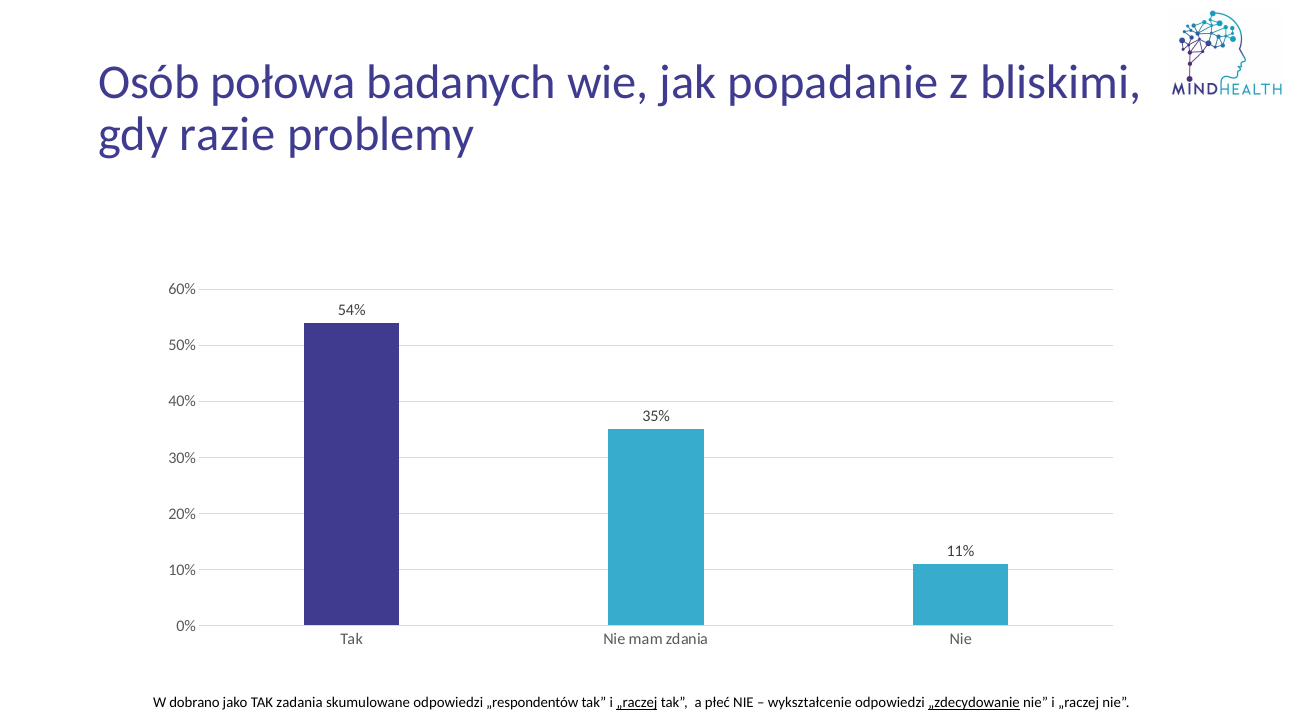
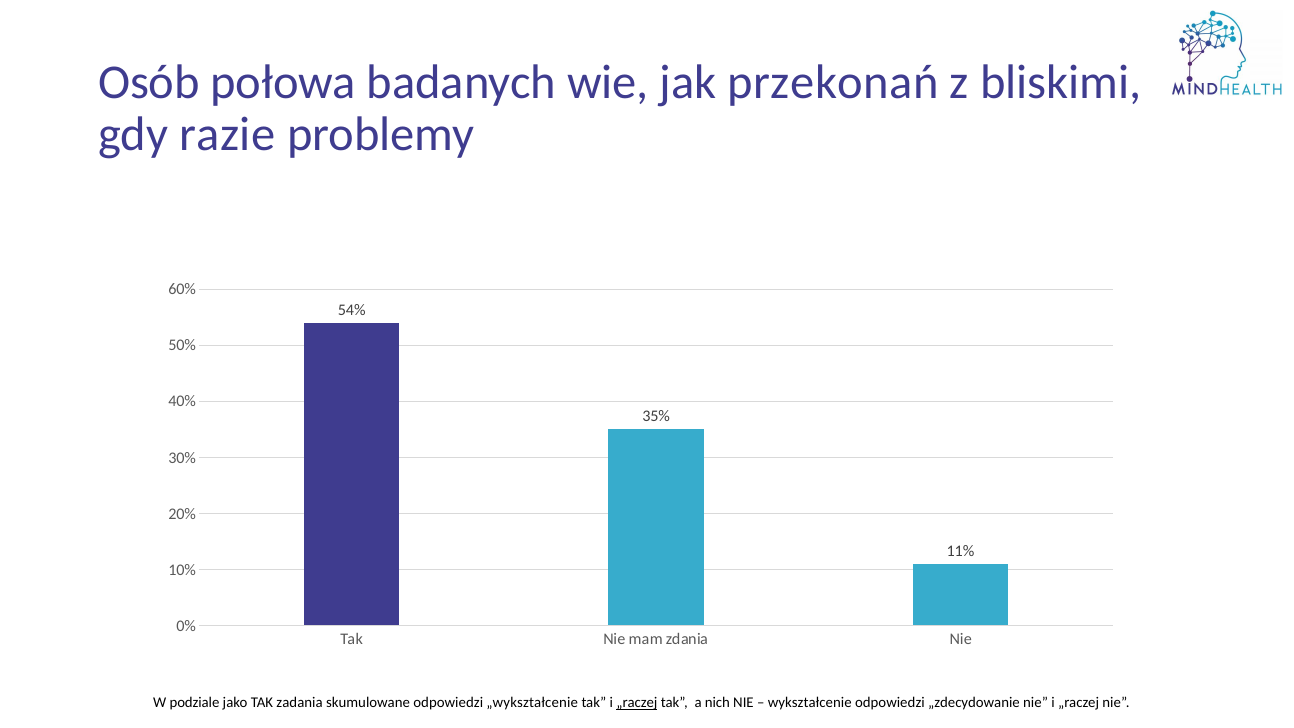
popadanie: popadanie -> przekonań
dobrano: dobrano -> podziale
„respondentów: „respondentów -> „wykształcenie
płeć: płeć -> nich
„zdecydowanie underline: present -> none
